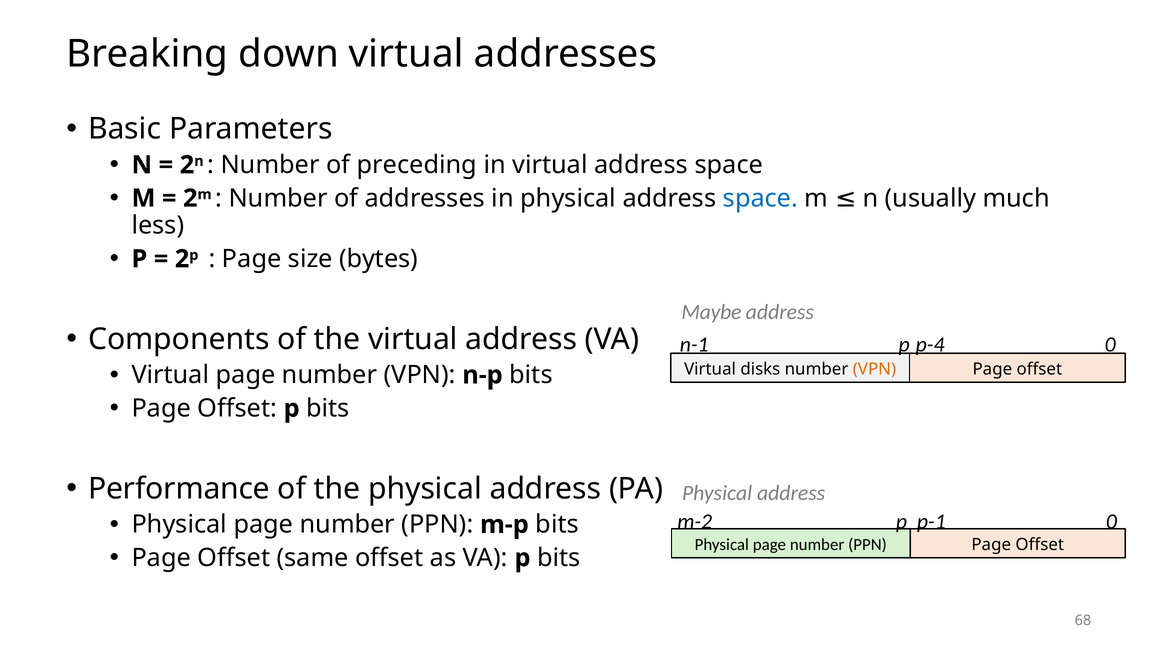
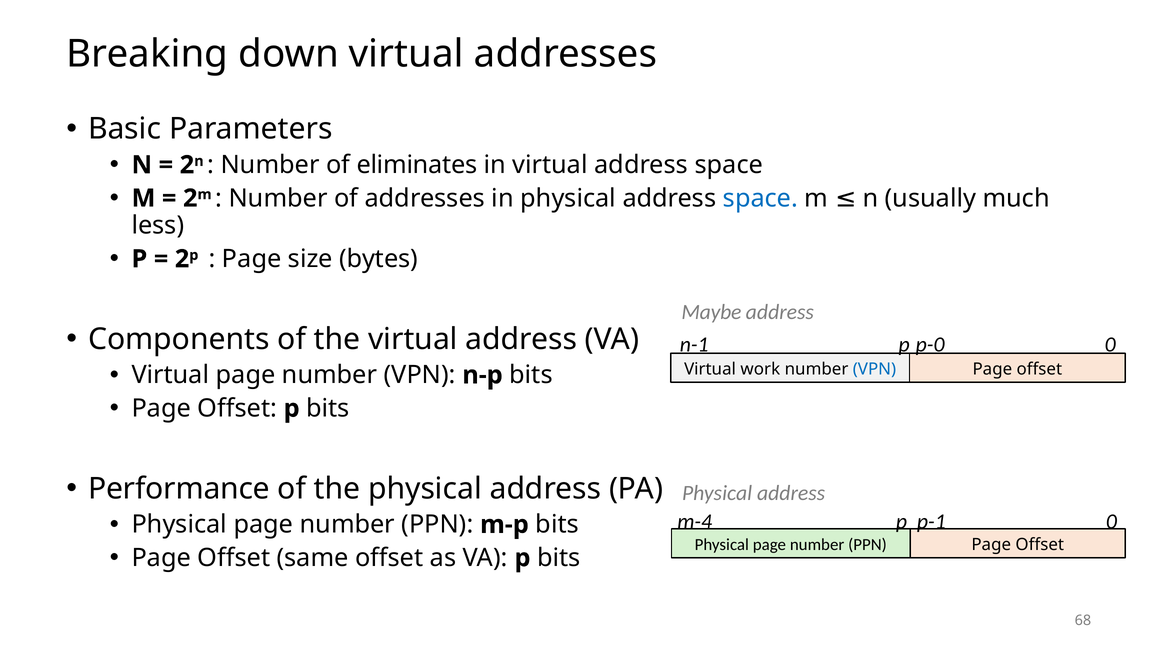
preceding: preceding -> eliminates
p-4: p-4 -> p-0
disks: disks -> work
VPN at (874, 369) colour: orange -> blue
m-2: m-2 -> m-4
